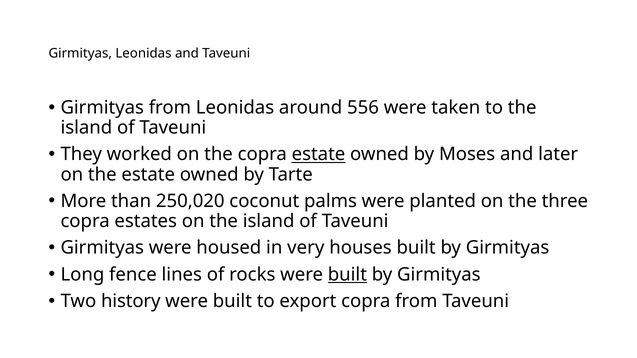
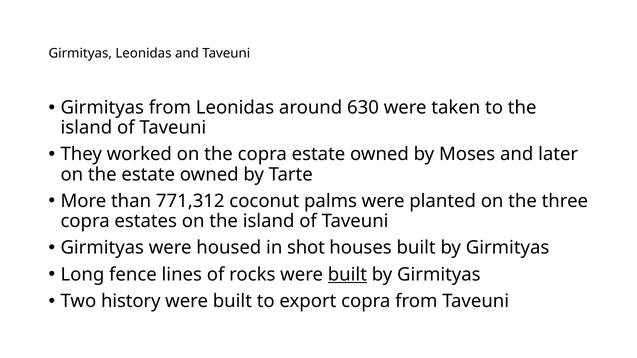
556: 556 -> 630
estate at (319, 154) underline: present -> none
250,020: 250,020 -> 771,312
very: very -> shot
